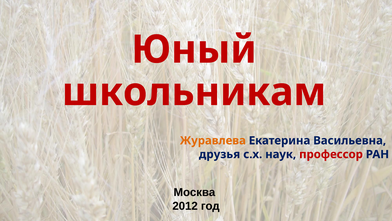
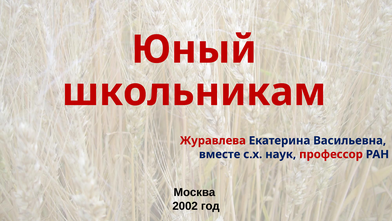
Журавлева colour: orange -> red
друзья: друзья -> вместе
2012: 2012 -> 2002
